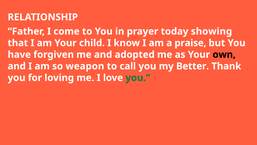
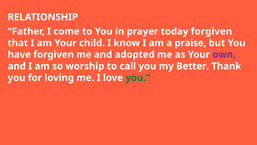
today showing: showing -> forgiven
own colour: black -> purple
weapon: weapon -> worship
